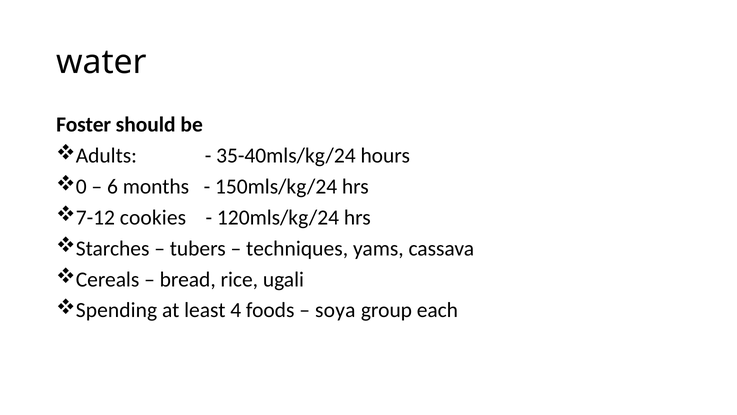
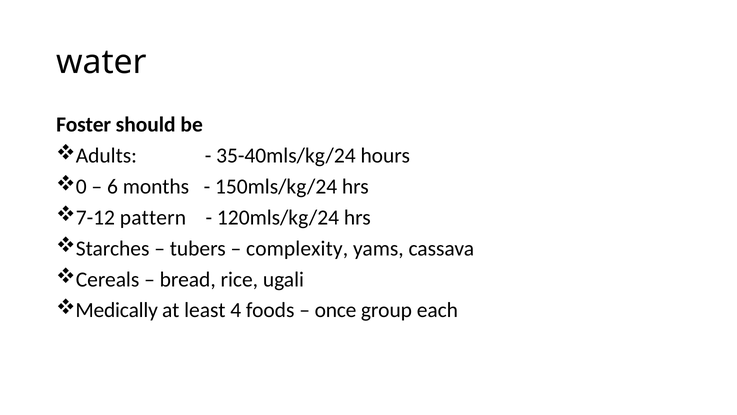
cookies: cookies -> pattern
techniques: techniques -> complexity
Spending: Spending -> Medically
soya: soya -> once
